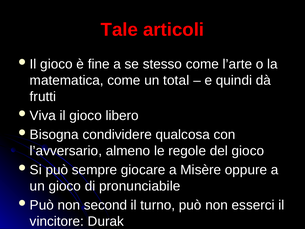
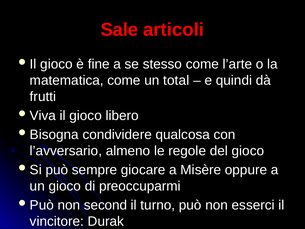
Tale: Tale -> Sale
pronunciabile: pronunciabile -> preoccuparmi
